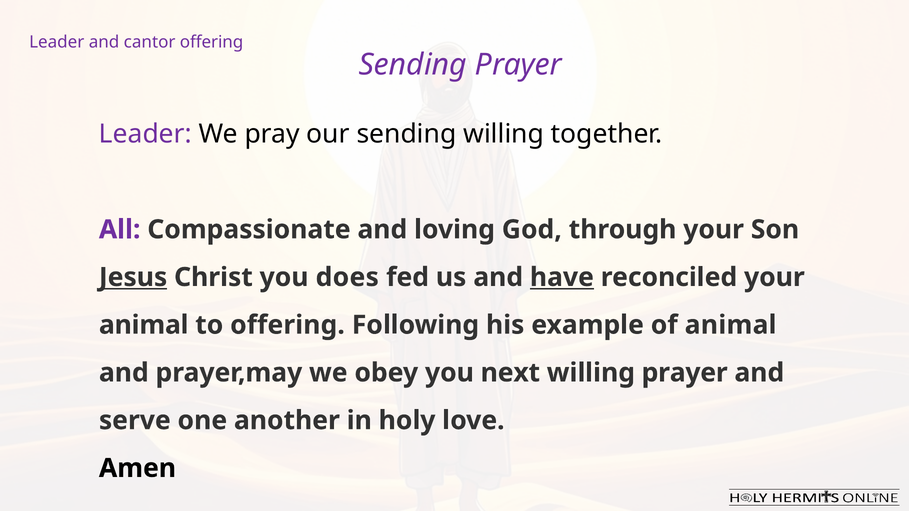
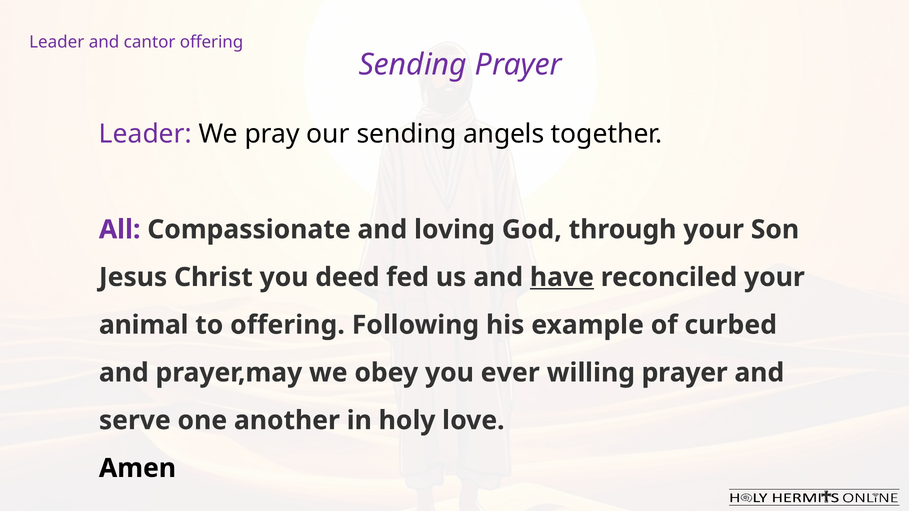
sending willing: willing -> angels
Jesus underline: present -> none
does: does -> deed
of animal: animal -> curbed
next: next -> ever
